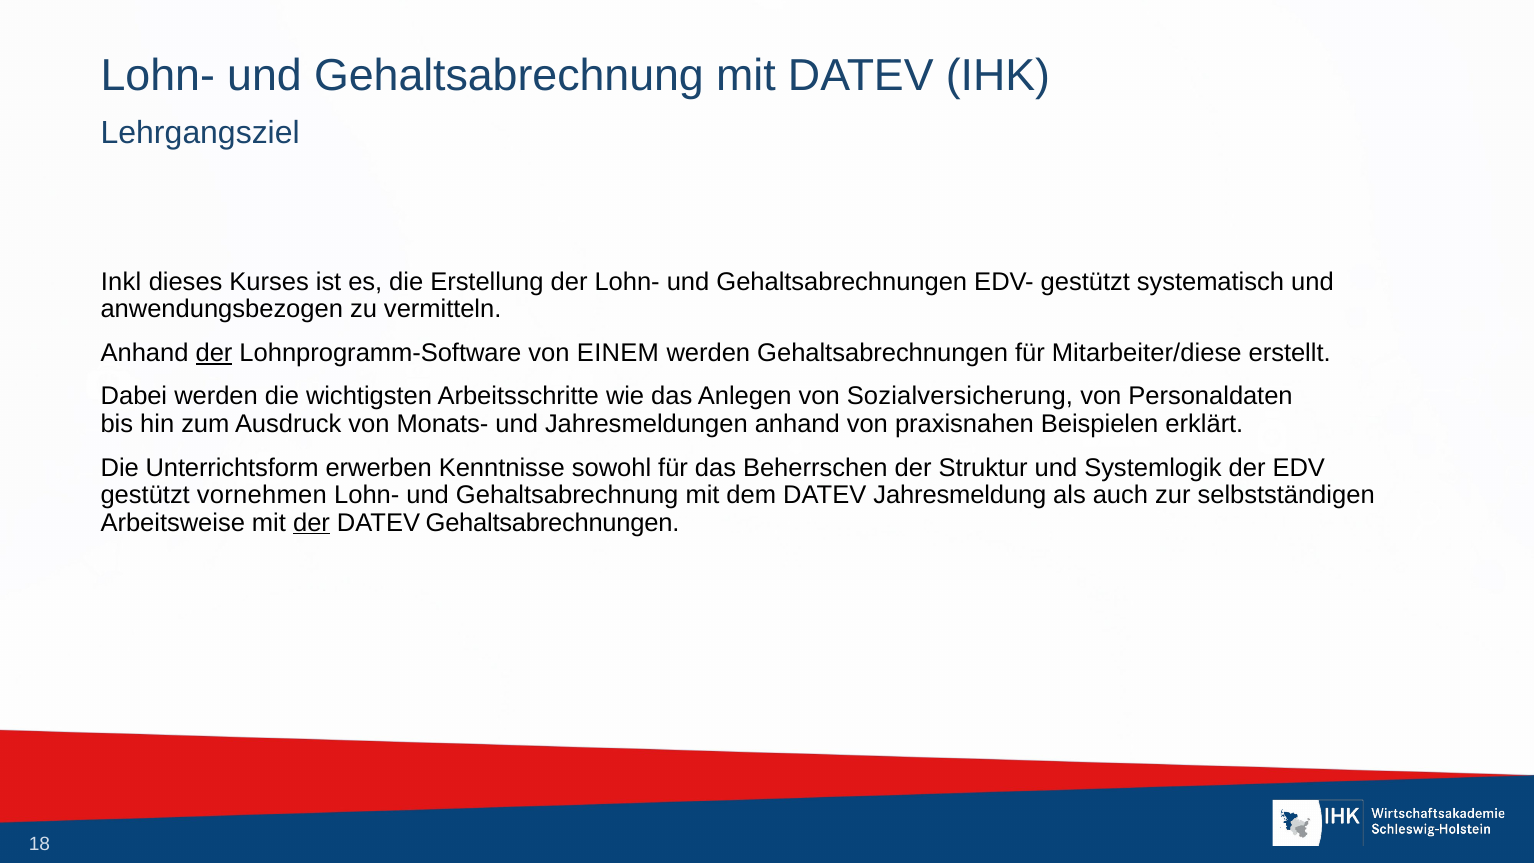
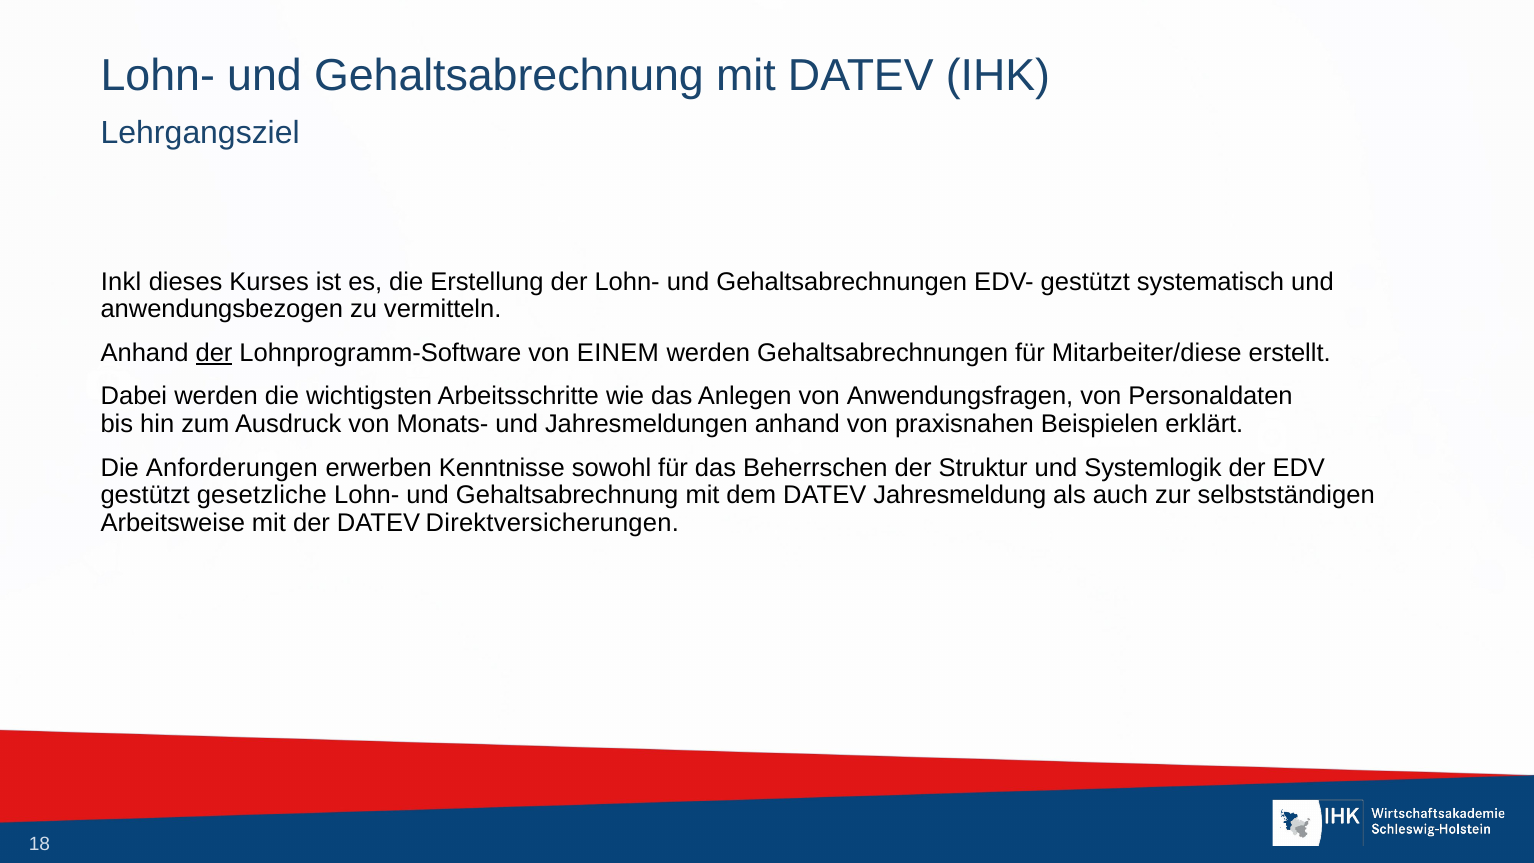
Sozialversicherung: Sozialversicherung -> Anwendungsfragen
Unterrichtsform: Unterrichtsform -> Anforderungen
vornehmen: vornehmen -> gesetzliche
der at (312, 523) underline: present -> none
DATEV Gehaltsabrechnungen: Gehaltsabrechnungen -> Direktversicherungen
